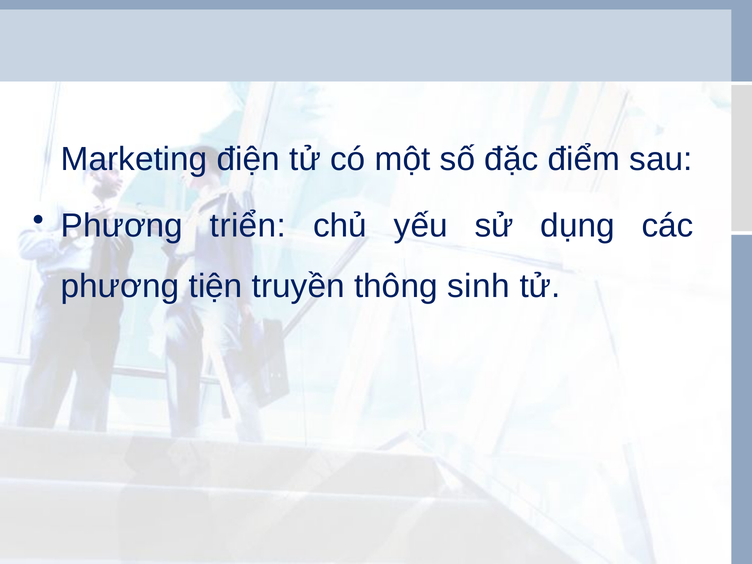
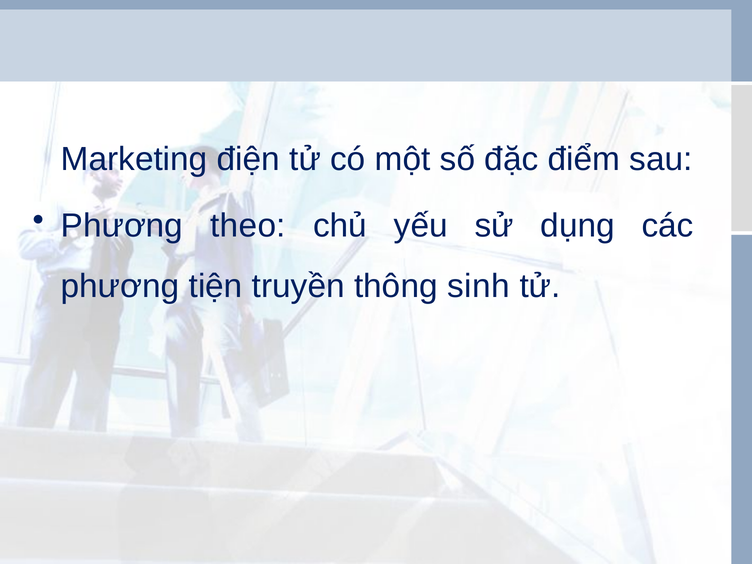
triển: triển -> theo
